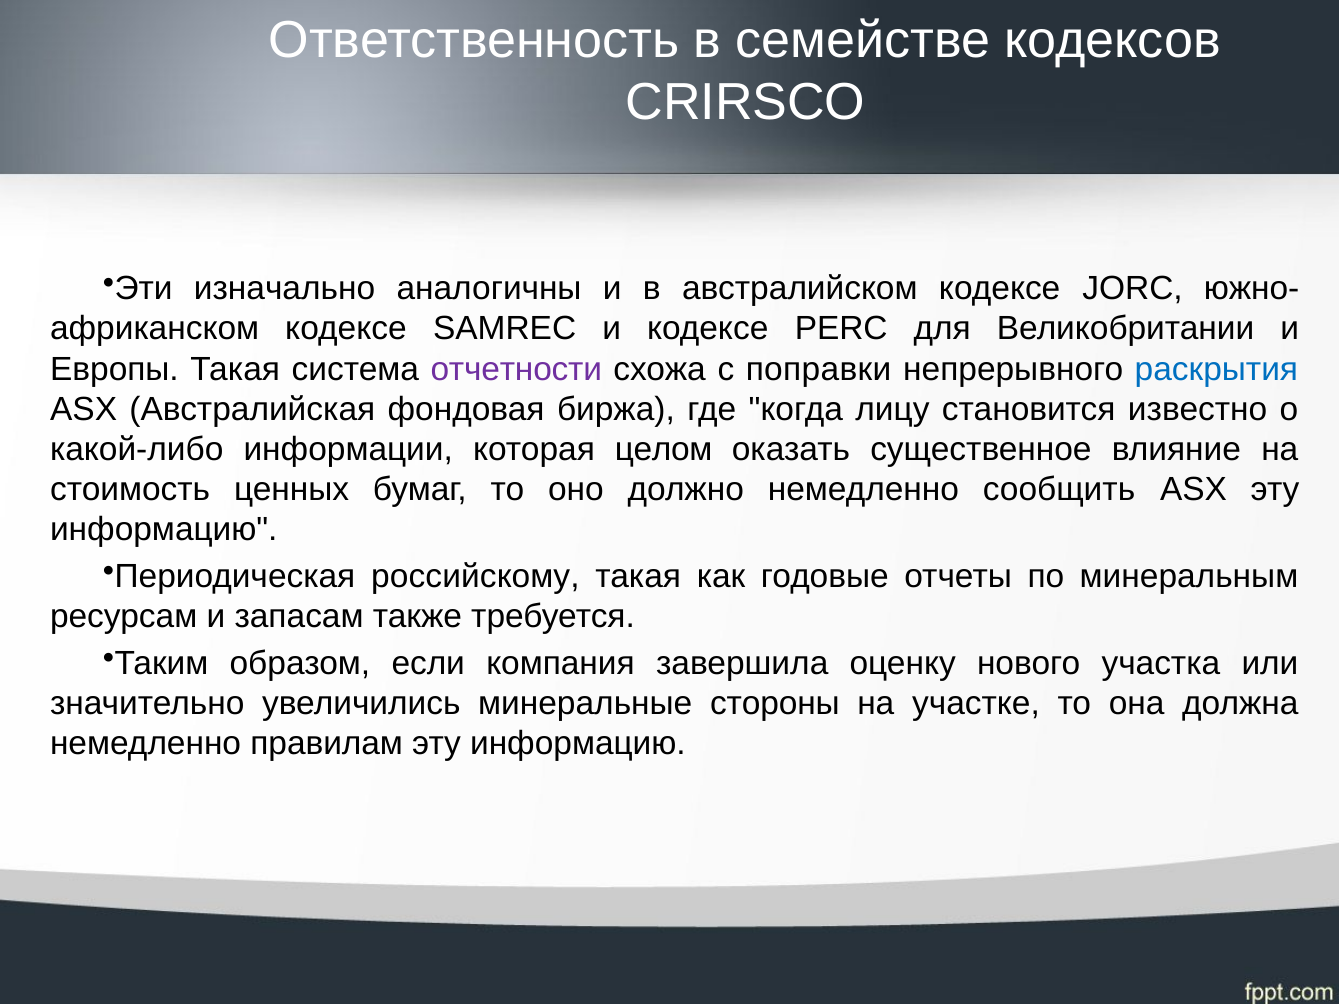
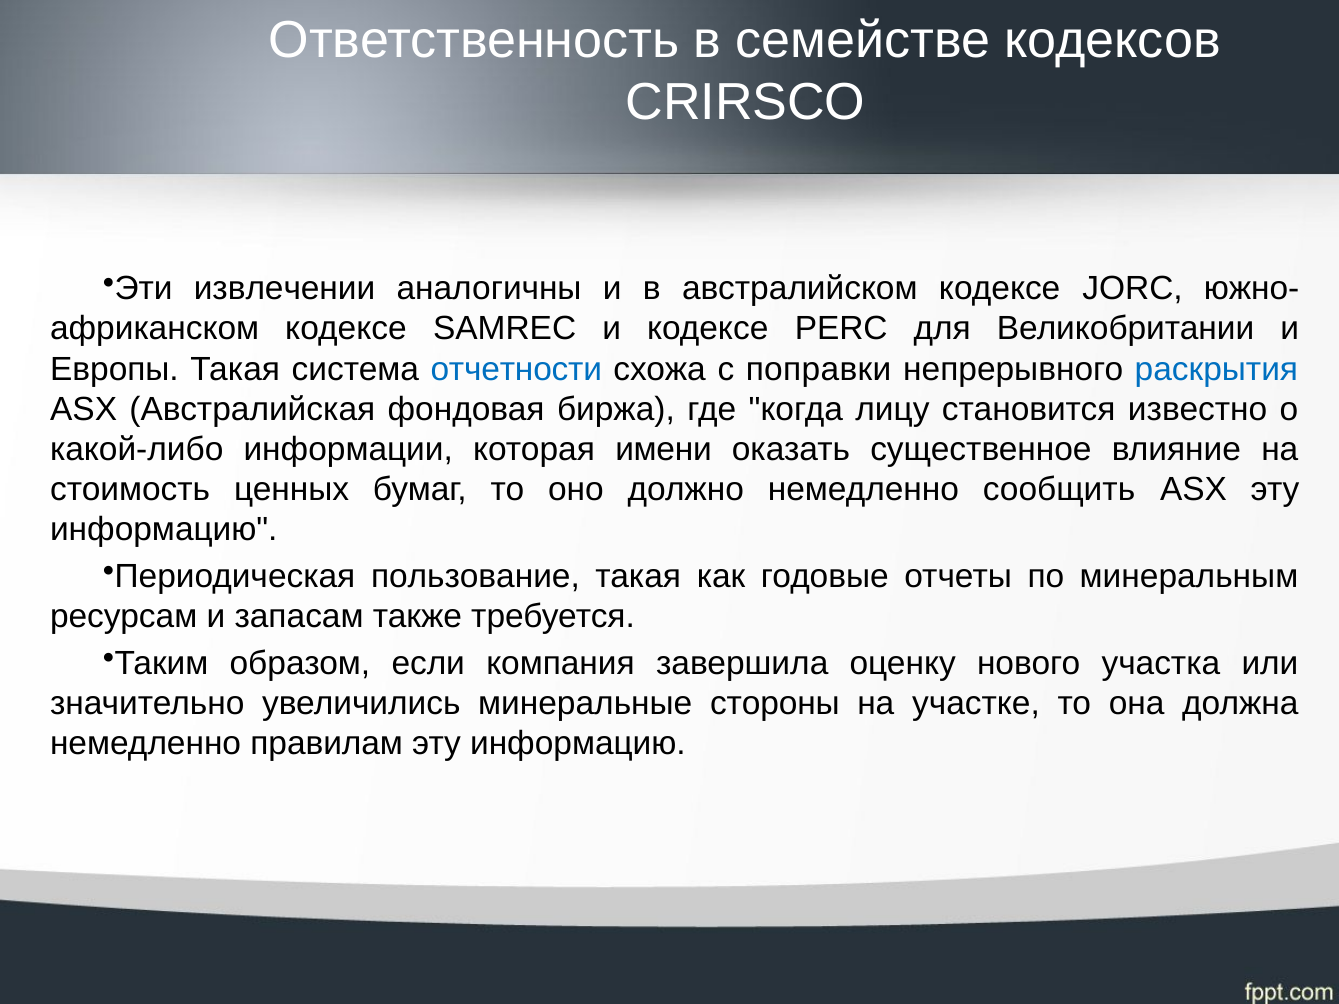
изначально: изначально -> извлечении
отчетности colour: purple -> blue
целом: целом -> имени
российскому: российскому -> пользование
